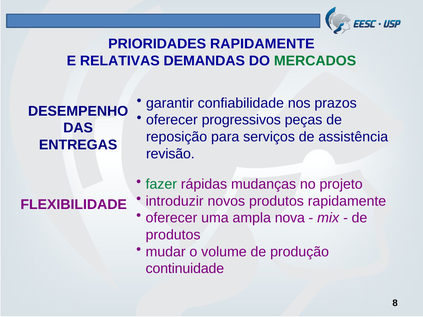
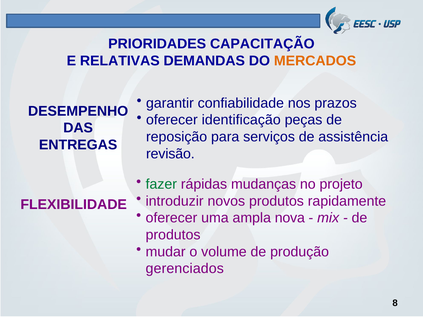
PRIORIDADES RAPIDAMENTE: RAPIDAMENTE -> CAPACITAÇÃO
MERCADOS colour: green -> orange
progressivos: progressivos -> identificação
continuidade: continuidade -> gerenciados
